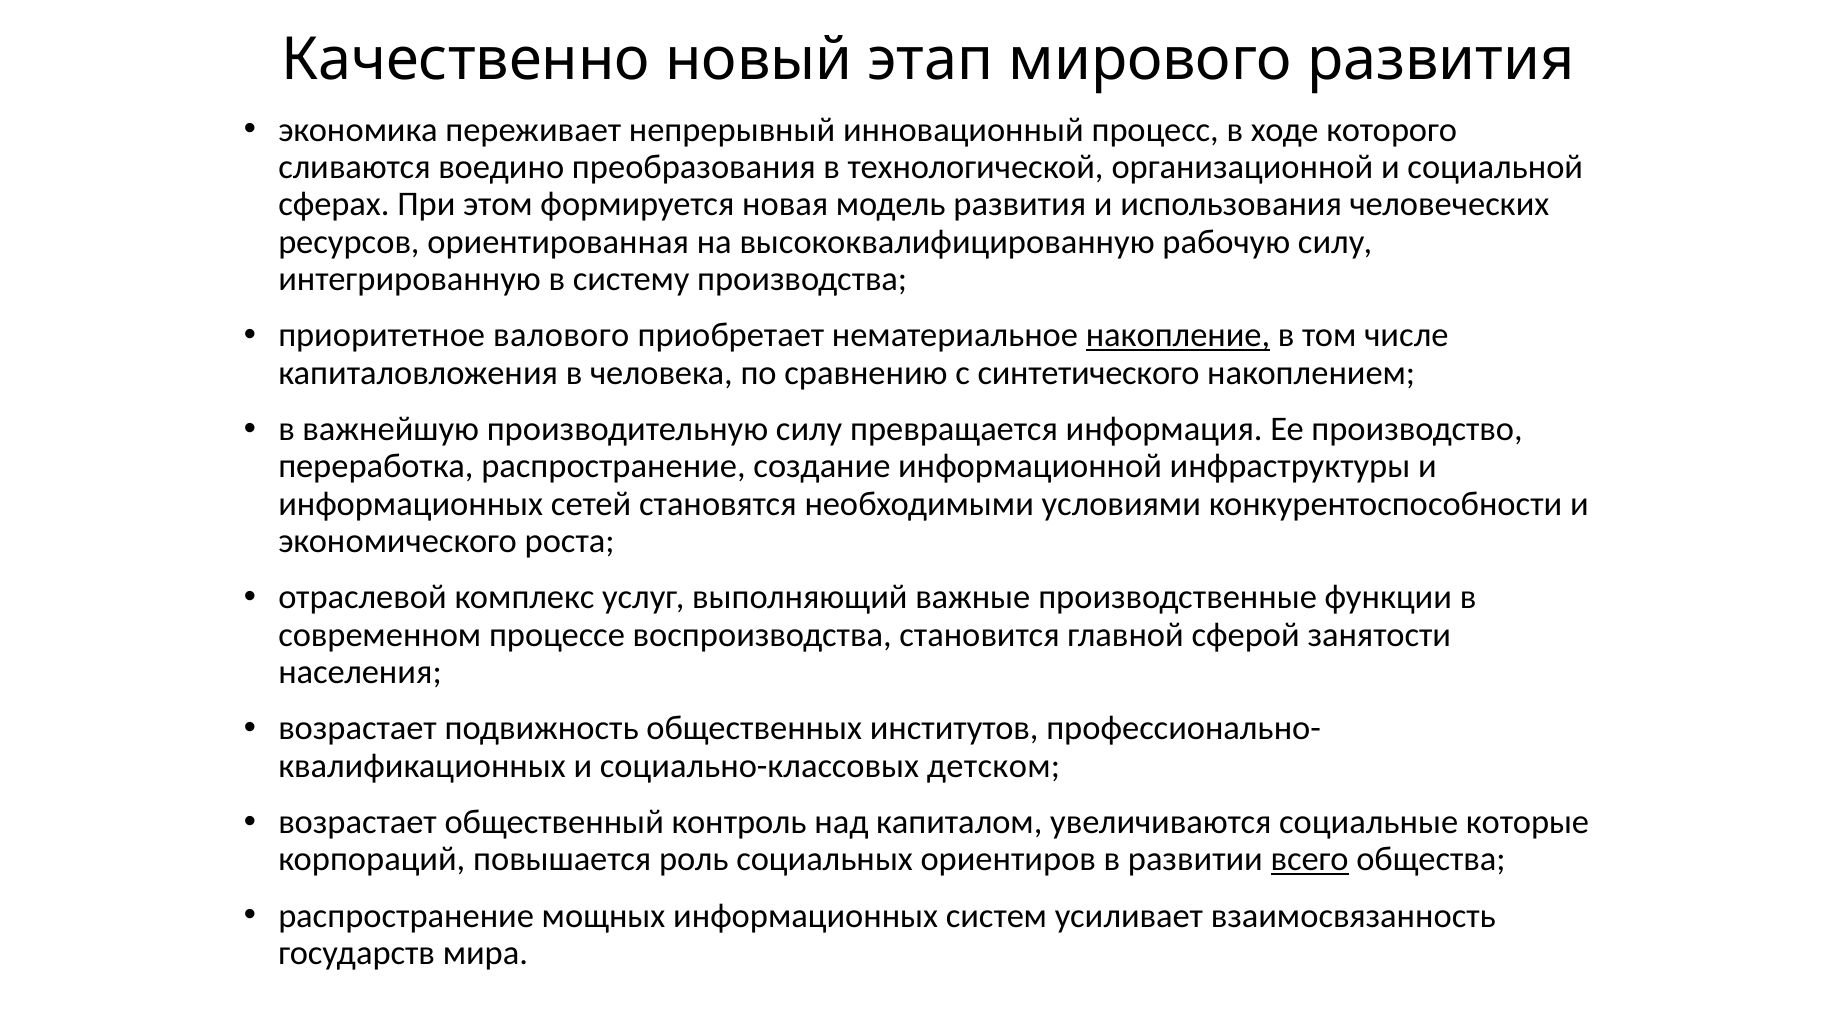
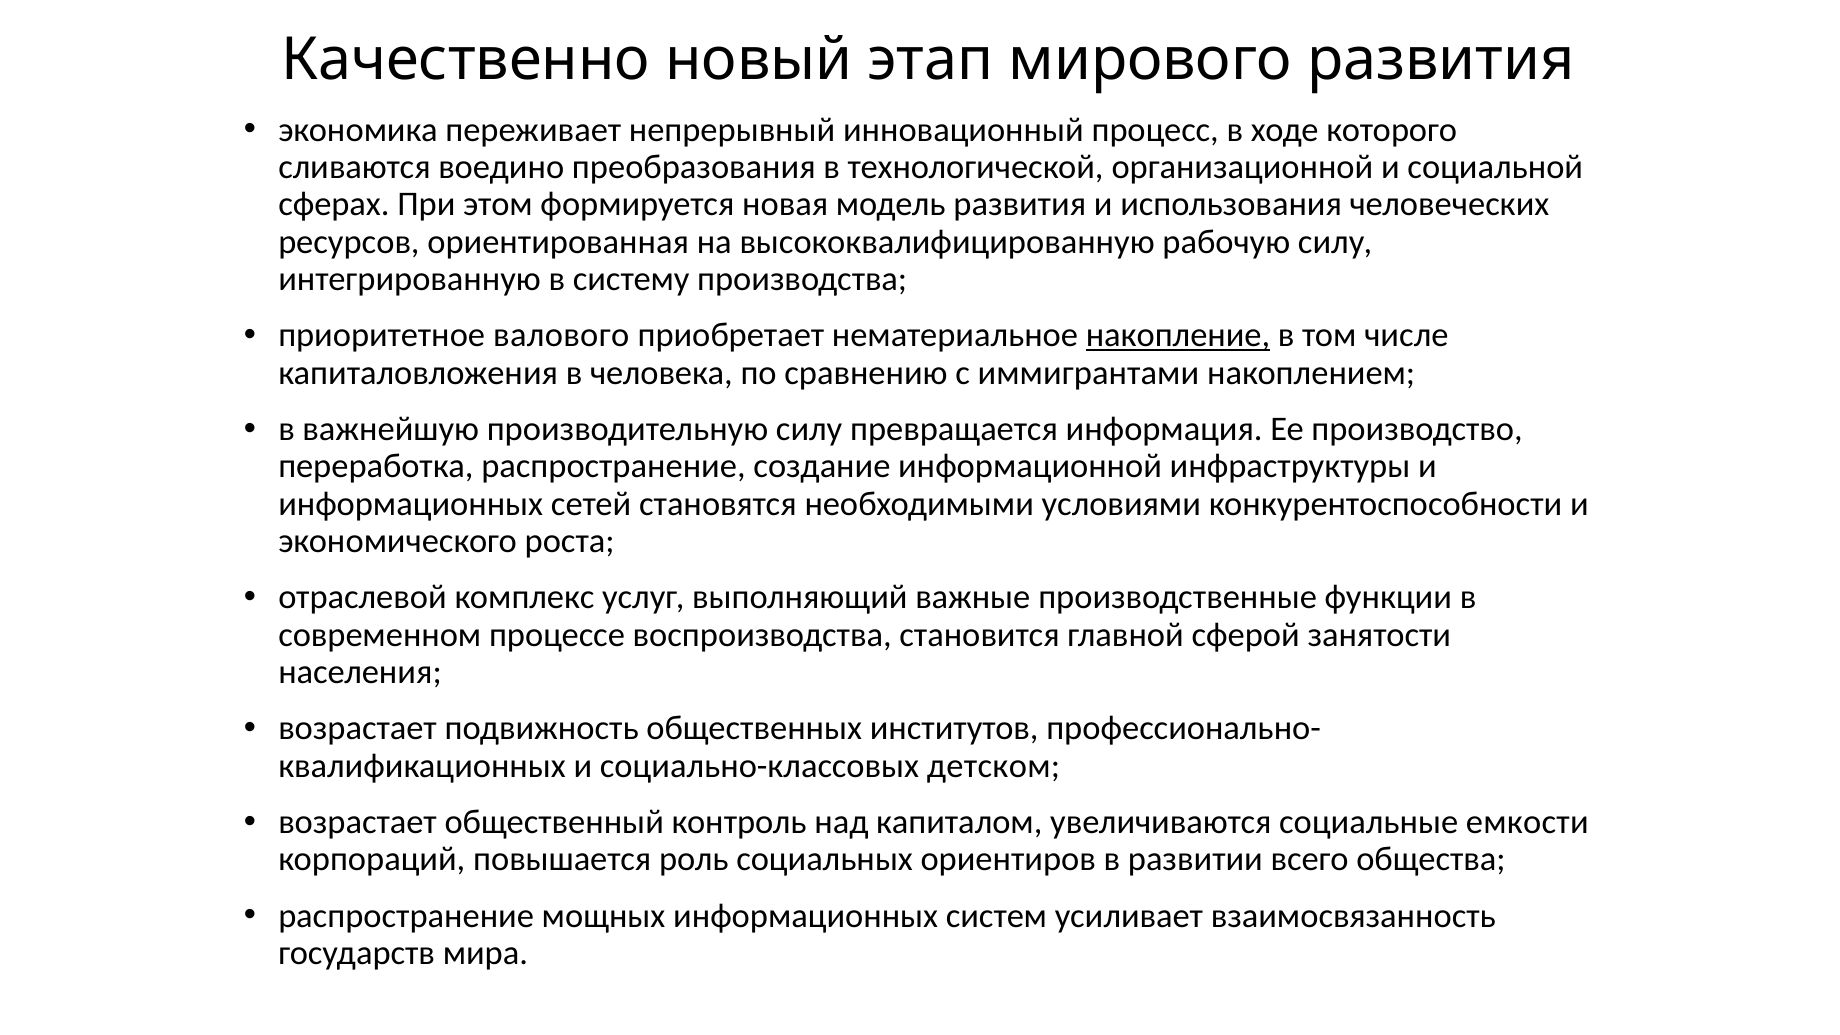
синтетического: синтетического -> иммигрантами
которые: которые -> емкости
всего underline: present -> none
